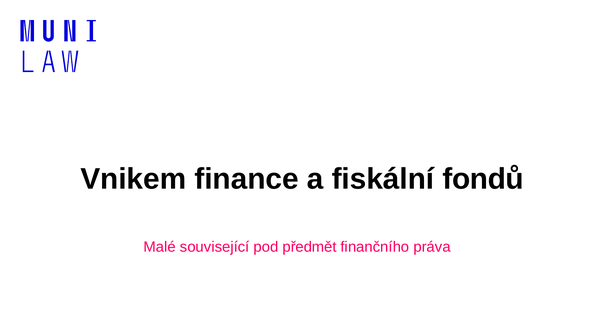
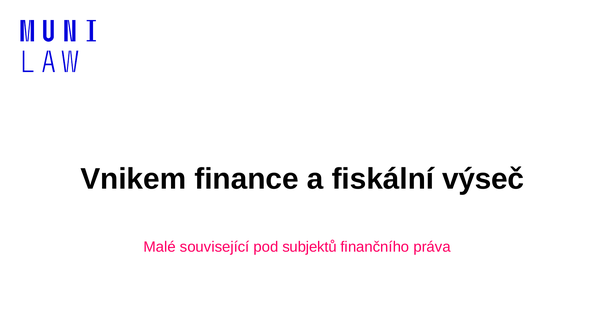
fondů: fondů -> výseč
předmět: předmět -> subjektů
